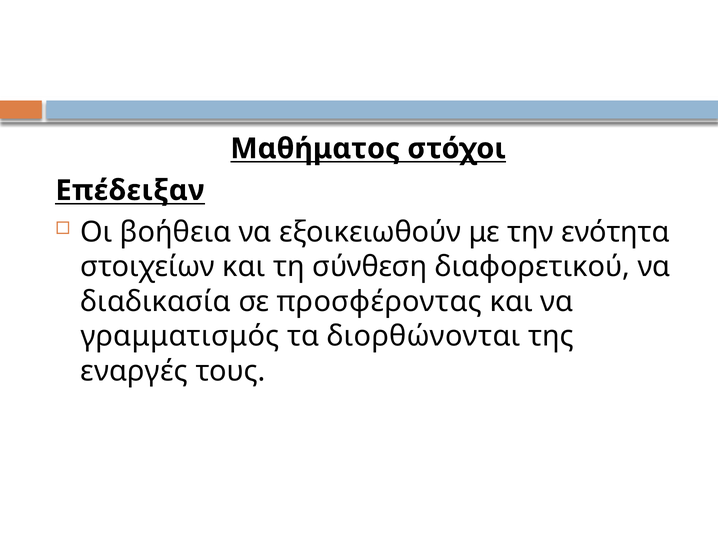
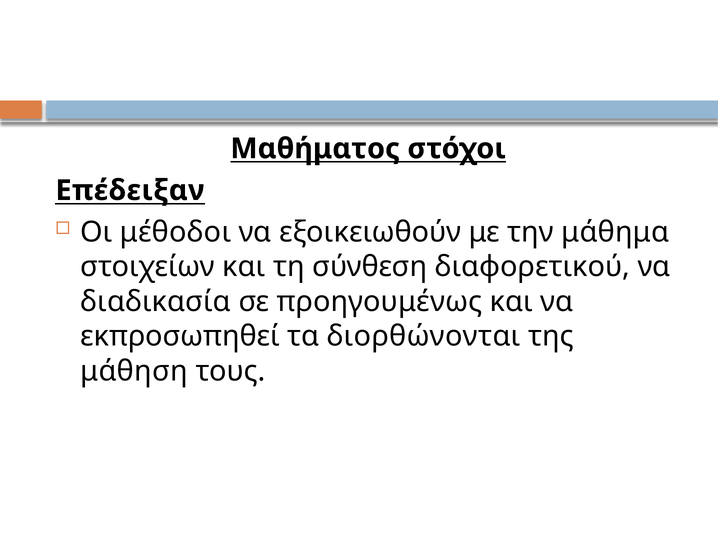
βοήθεια: βοήθεια -> μέθοδοι
ενότητα: ενότητα -> μάθημα
προσφέροντας: προσφέροντας -> προηγουμένως
γραμματισμός: γραμματισμός -> εκπροσωπηθεί
εναργές: εναργές -> μάθηση
